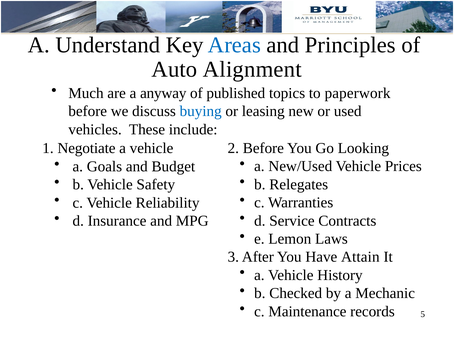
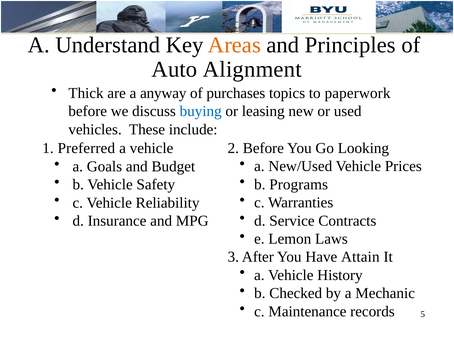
Areas colour: blue -> orange
Much: Much -> Thick
published: published -> purchases
Negotiate: Negotiate -> Preferred
Relegates: Relegates -> Programs
